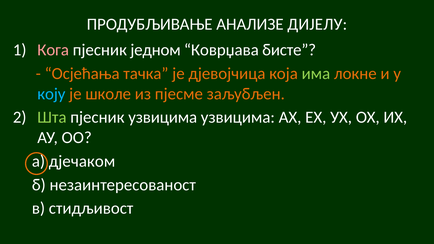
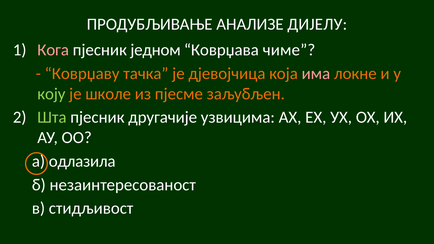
бисте: бисте -> чиме
Осјећања: Осјећања -> Коврџаву
има colour: light green -> pink
коју colour: light blue -> light green
пјесник узвицима: узвицима -> другачије
дјечаком: дјечаком -> одлазила
